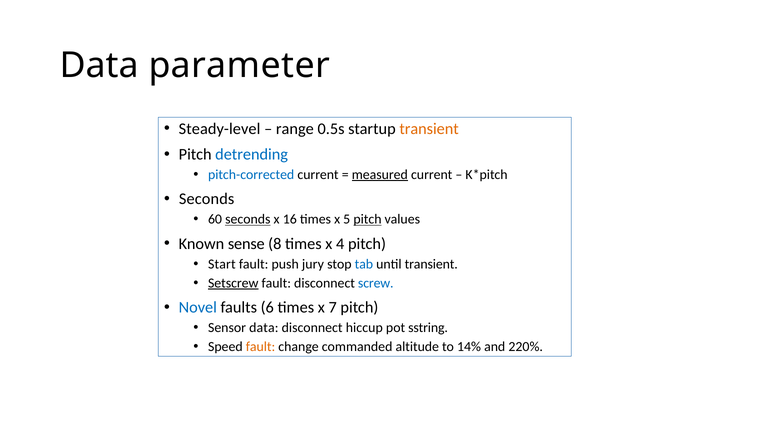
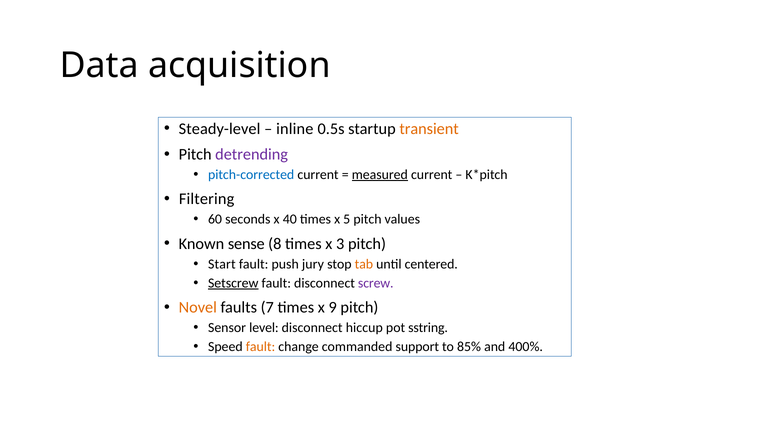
parameter: parameter -> acquisition
range: range -> inline
detrending colour: blue -> purple
Seconds at (207, 199): Seconds -> Filtering
seconds at (248, 220) underline: present -> none
16: 16 -> 40
pitch at (368, 220) underline: present -> none
4: 4 -> 3
tab colour: blue -> orange
until transient: transient -> centered
screw colour: blue -> purple
Novel colour: blue -> orange
6: 6 -> 7
7: 7 -> 9
Sensor data: data -> level
altitude: altitude -> support
14%: 14% -> 85%
220%: 220% -> 400%
